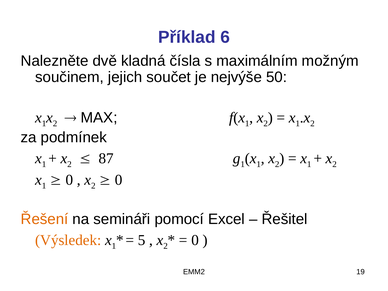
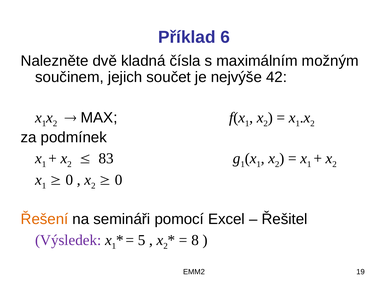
50: 50 -> 42
87: 87 -> 83
Výsledek colour: orange -> purple
0 at (195, 240): 0 -> 8
